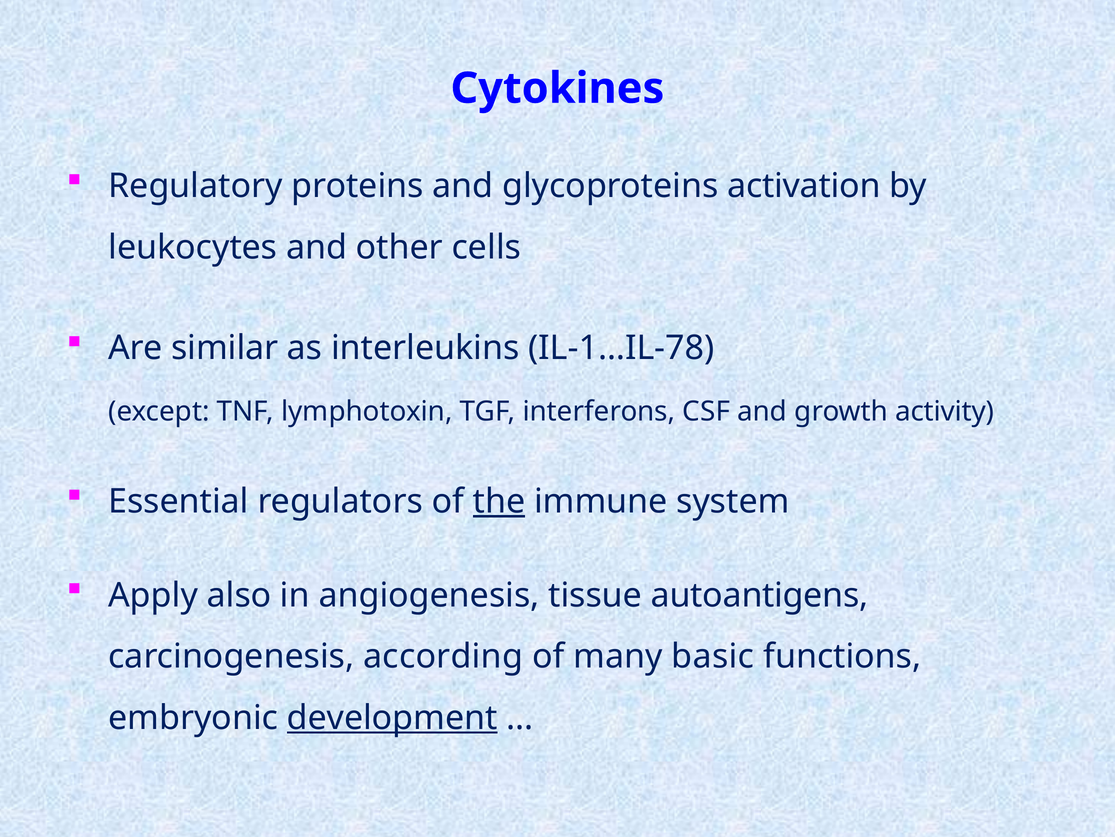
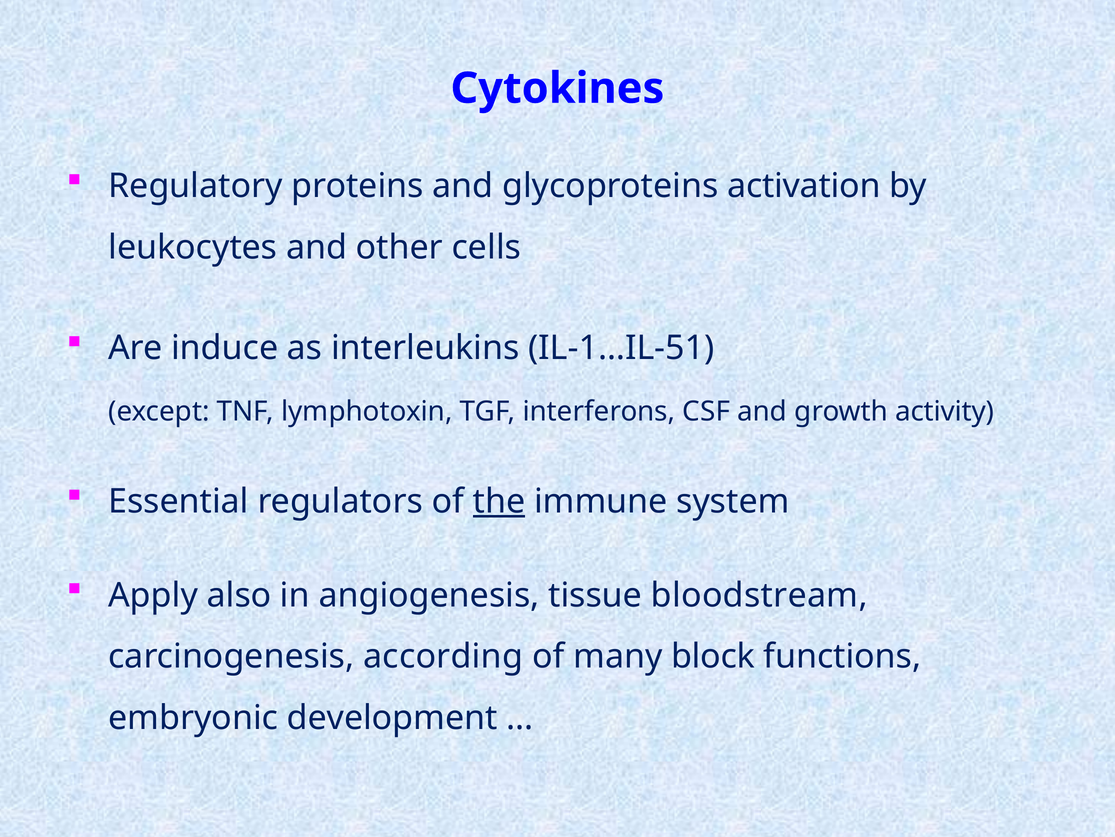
similar: similar -> induce
IL-1…IL-78: IL-1…IL-78 -> IL-1…IL-51
autoantigens: autoantigens -> bloodstream
basic: basic -> block
development underline: present -> none
